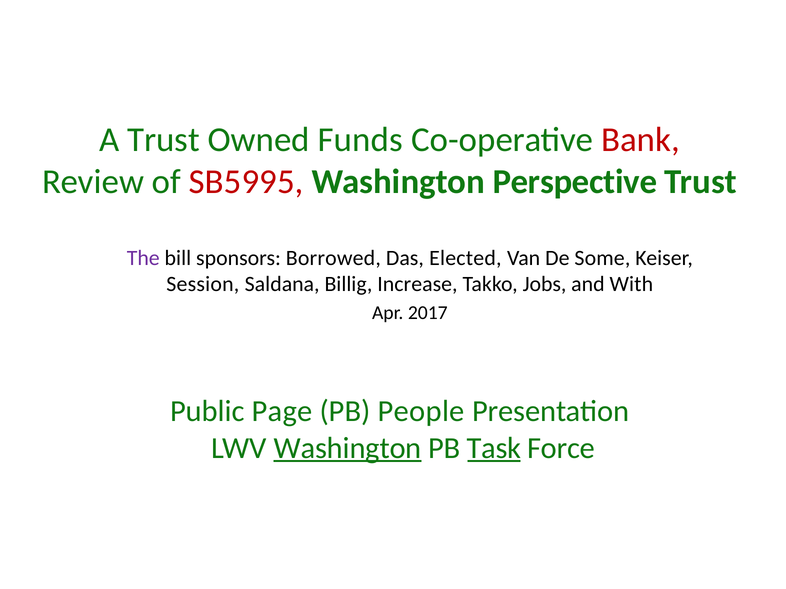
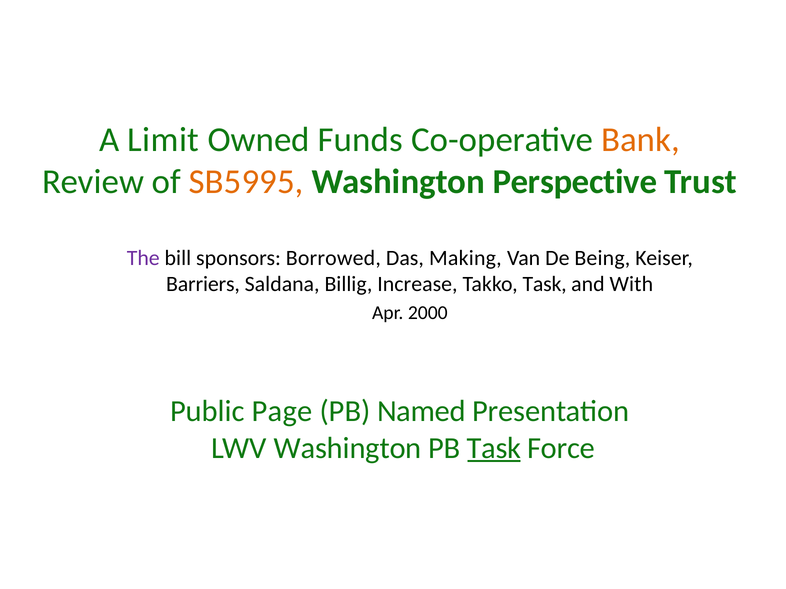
A Trust: Trust -> Limit
Bank colour: red -> orange
SB5995 colour: red -> orange
Elected: Elected -> Making
Some: Some -> Being
Session: Session -> Barriers
Takko Jobs: Jobs -> Task
2017: 2017 -> 2000
People: People -> Named
Washington at (348, 448) underline: present -> none
